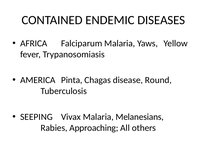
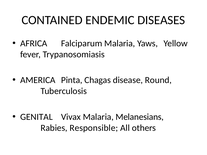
SEEPING: SEEPING -> GENITAL
Approaching: Approaching -> Responsible
